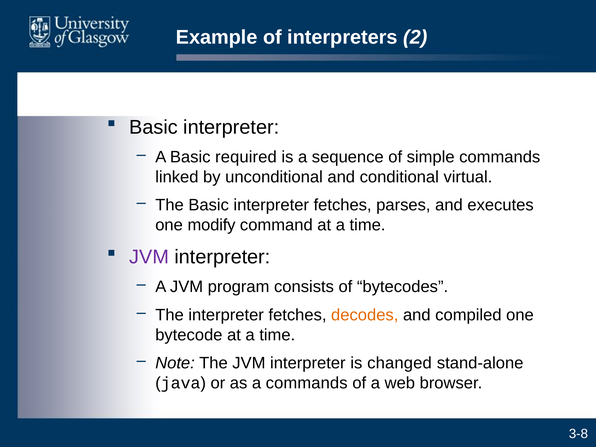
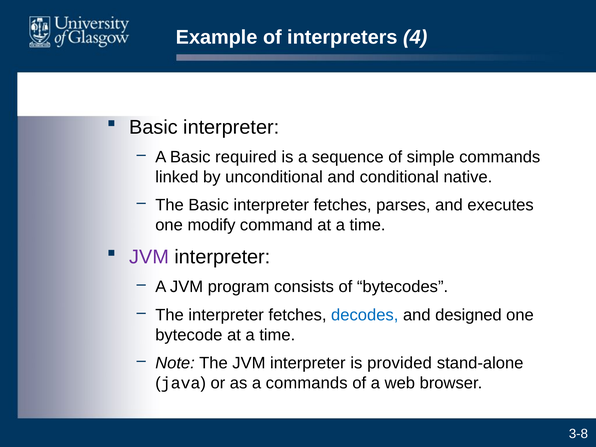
2: 2 -> 4
virtual: virtual -> native
decodes colour: orange -> blue
compiled: compiled -> designed
changed: changed -> provided
